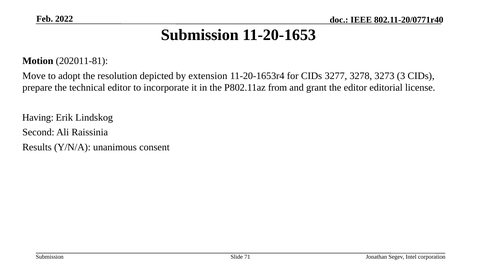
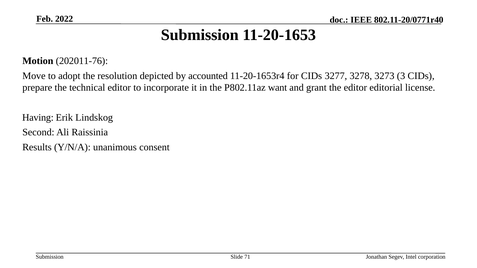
202011-81: 202011-81 -> 202011-76
extension: extension -> accounted
from: from -> want
